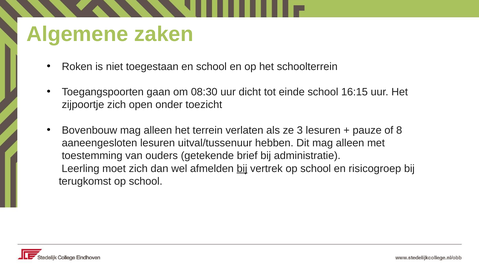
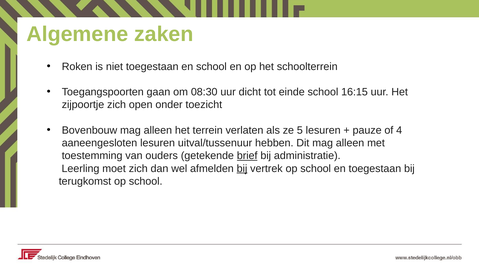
3: 3 -> 5
8: 8 -> 4
brief underline: none -> present
en risicogroep: risicogroep -> toegestaan
